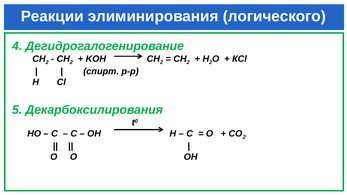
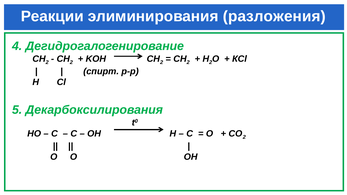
логического: логического -> разложения
